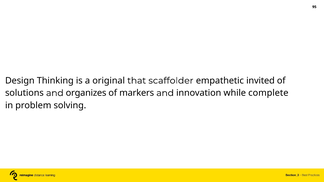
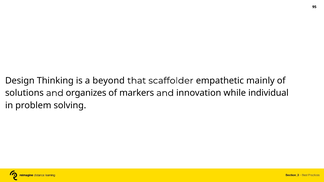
original: original -> beyond
invited: invited -> mainly
complete: complete -> individual
